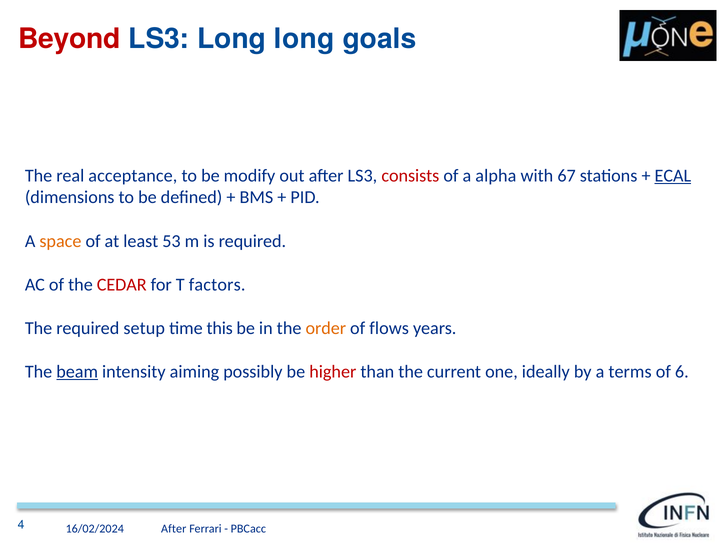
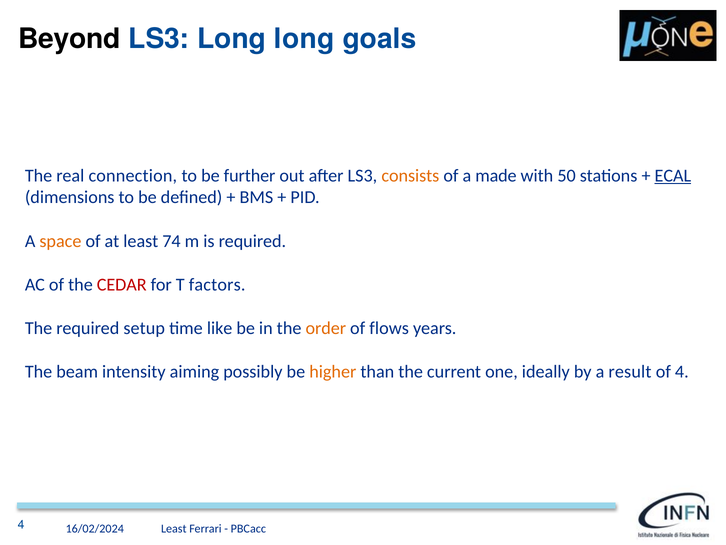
Beyond colour: red -> black
acceptance: acceptance -> connection
modify: modify -> further
consists colour: red -> orange
alpha: alpha -> made
67: 67 -> 50
53: 53 -> 74
this: this -> like
beam underline: present -> none
higher colour: red -> orange
terms: terms -> result
of 6: 6 -> 4
16/02/2024 After: After -> Least
